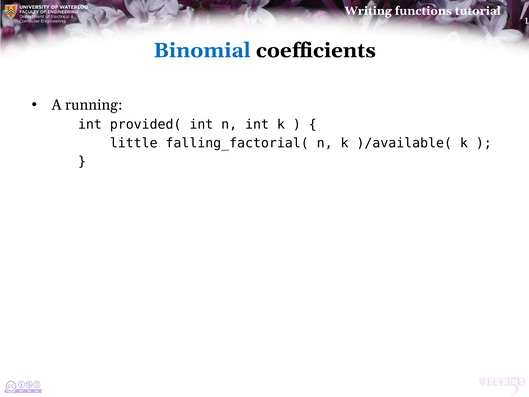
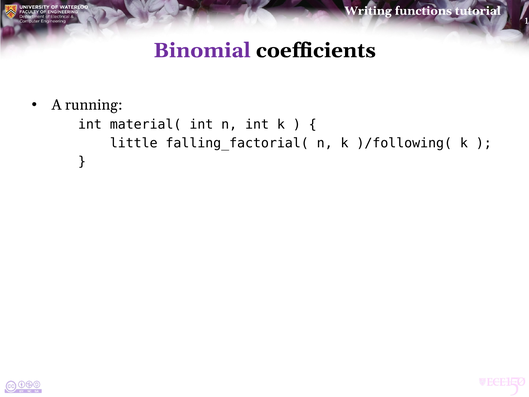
Binomial colour: blue -> purple
provided(: provided( -> material(
)/available(: )/available( -> )/following(
